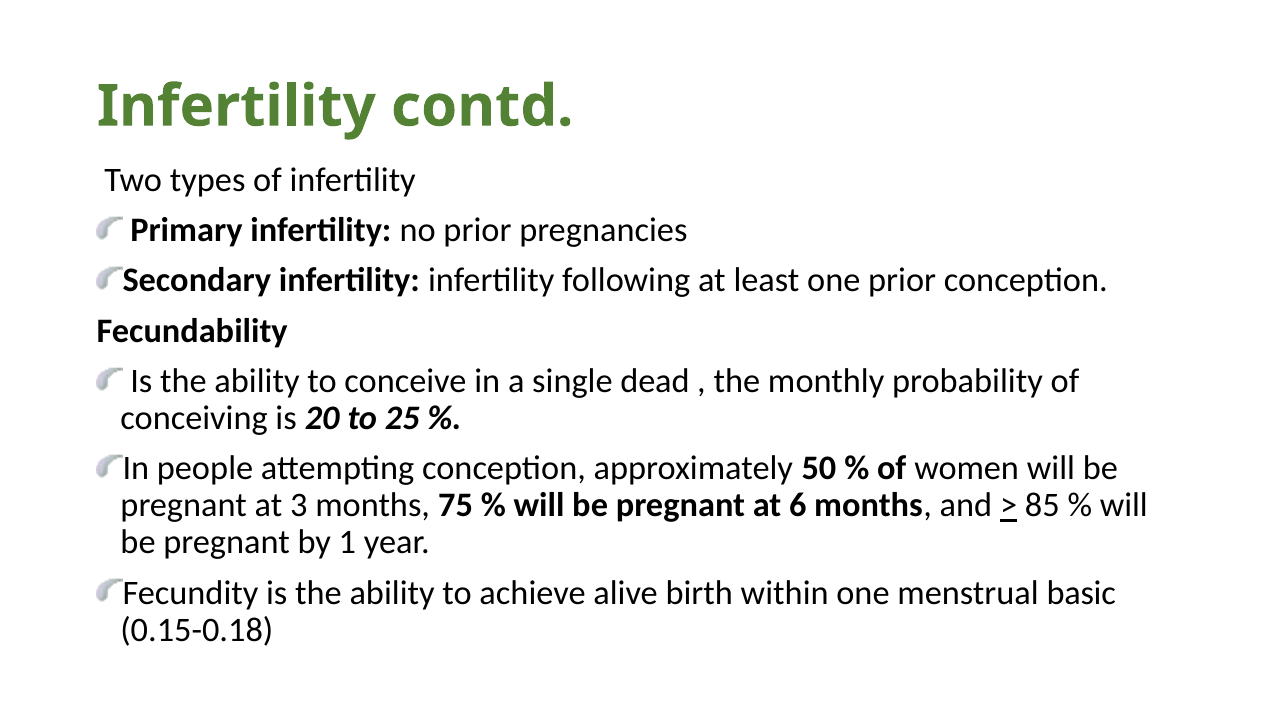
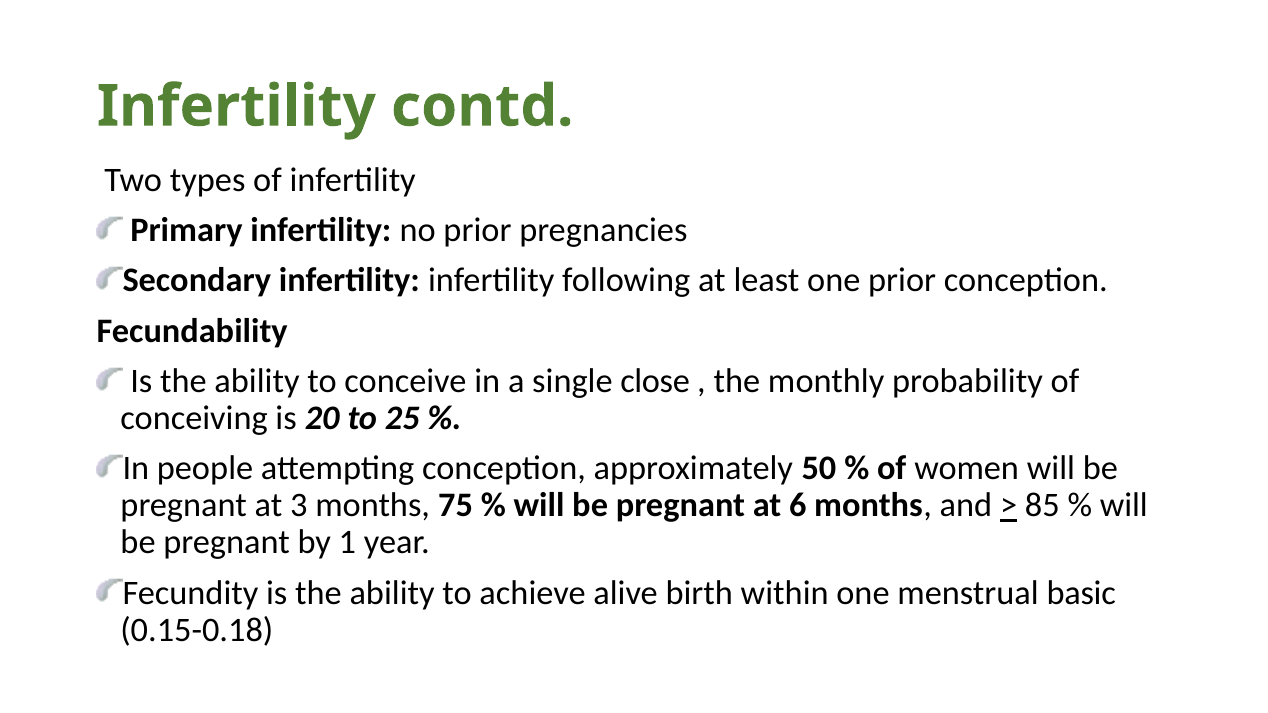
dead: dead -> close
